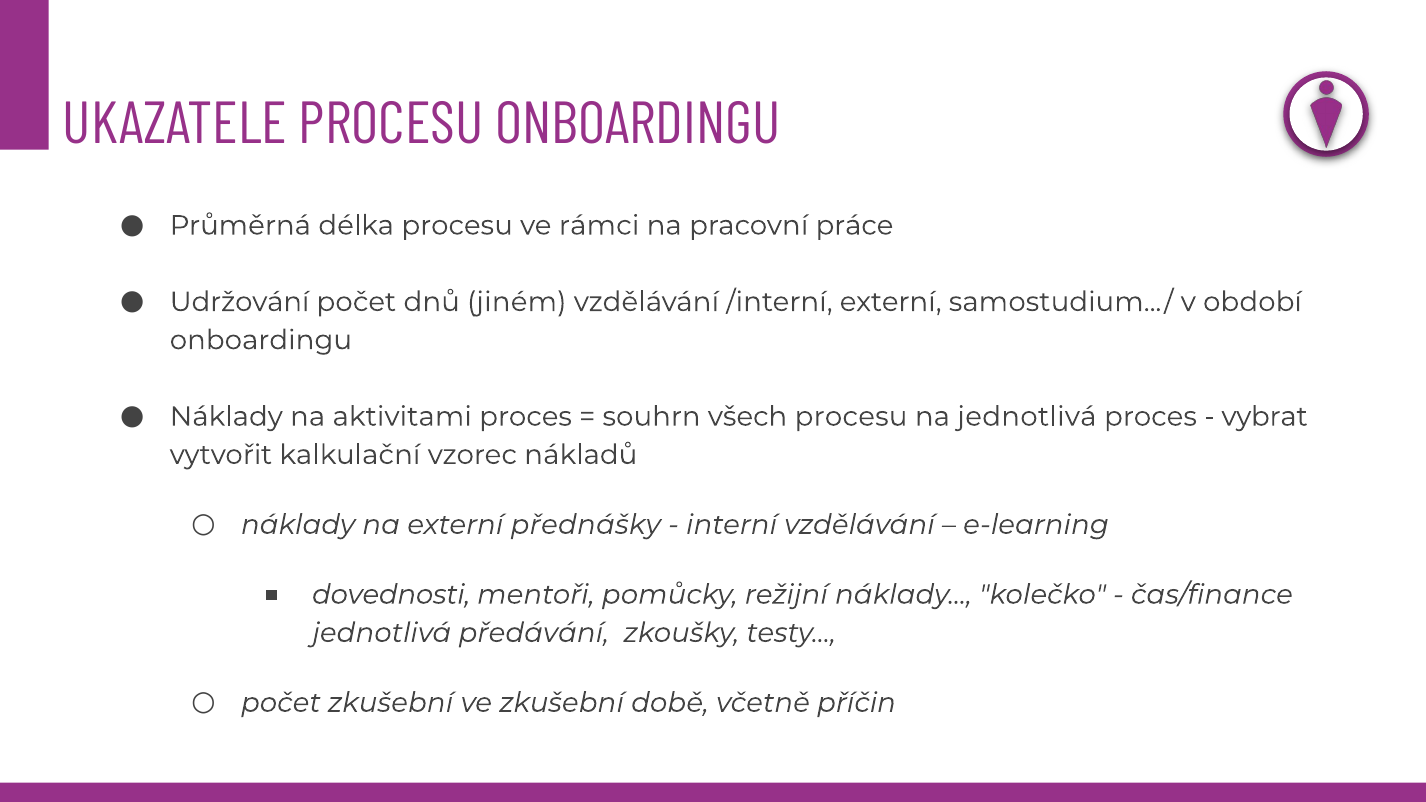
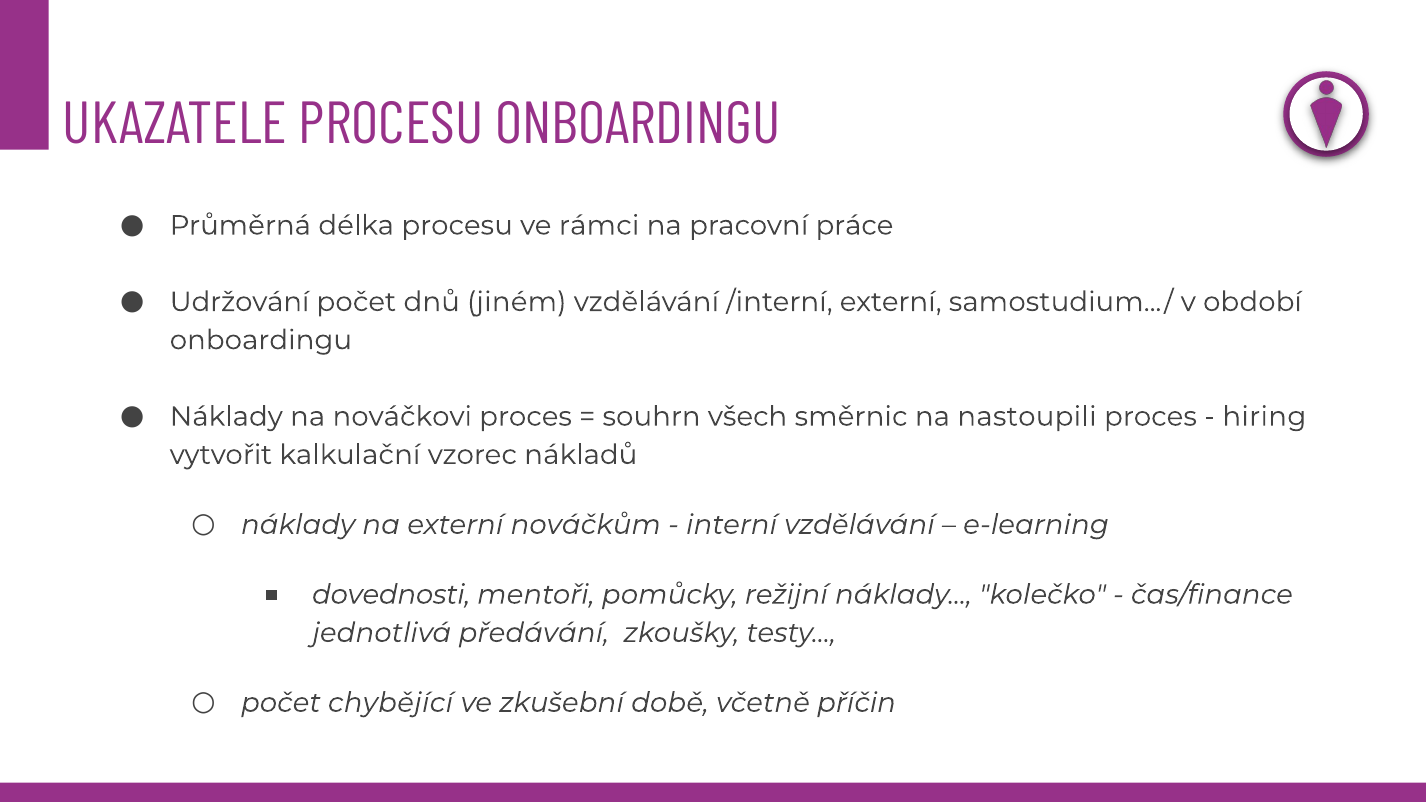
aktivitami: aktivitami -> nováčkovi
všech procesu: procesu -> směrnic
na jednotlivá: jednotlivá -> nastoupili
vybrat: vybrat -> hiring
přednášky: přednášky -> nováčkům
počet zkušební: zkušební -> chybějící
